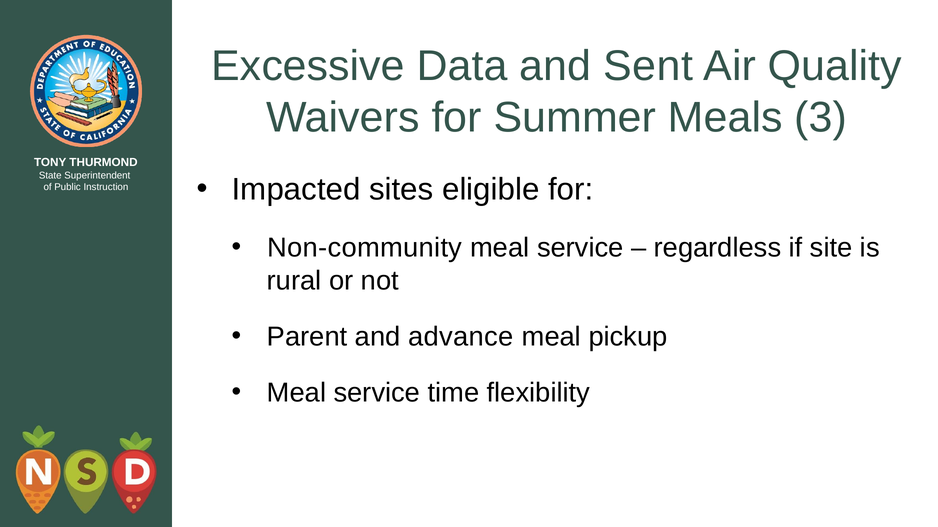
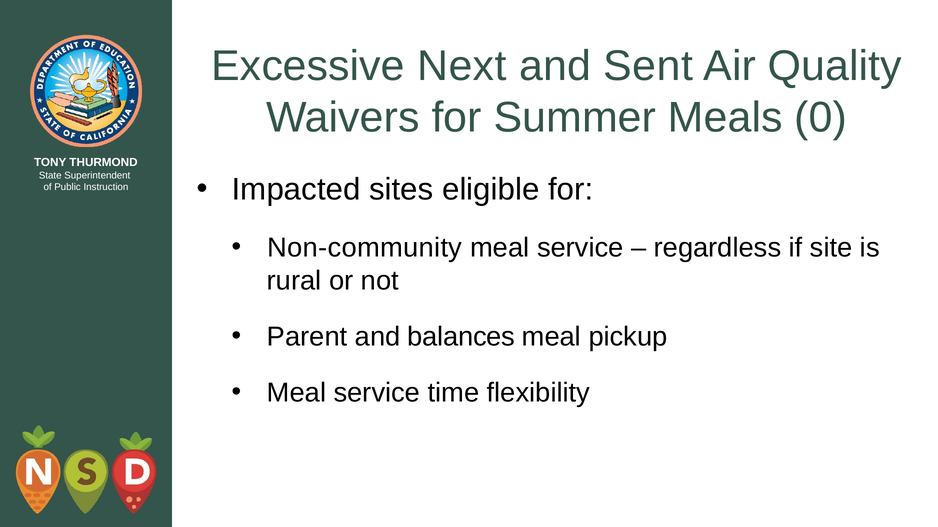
Data: Data -> Next
3: 3 -> 0
advance: advance -> balances
